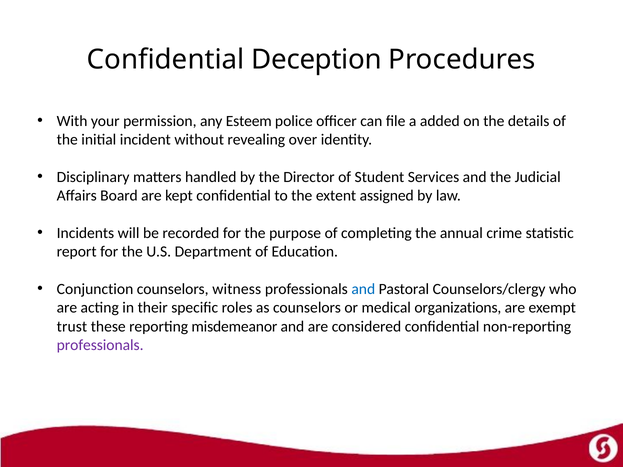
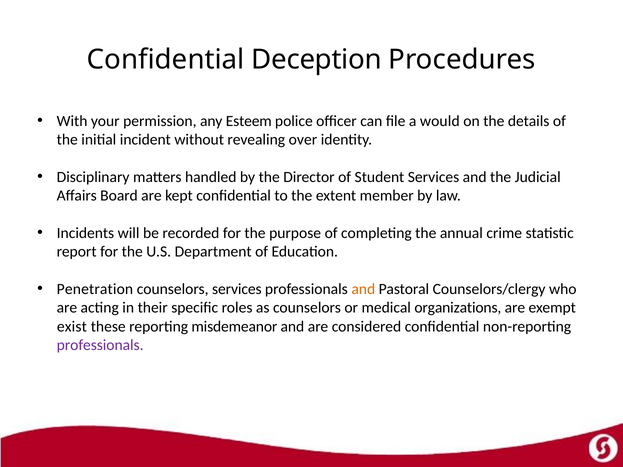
added: added -> would
assigned: assigned -> member
Conjunction: Conjunction -> Penetration
counselors witness: witness -> services
and at (363, 289) colour: blue -> orange
trust: trust -> exist
